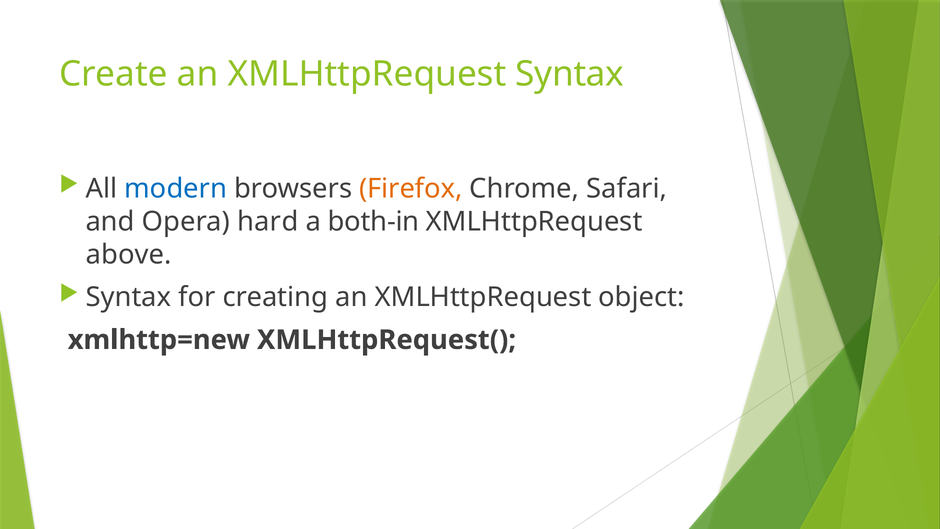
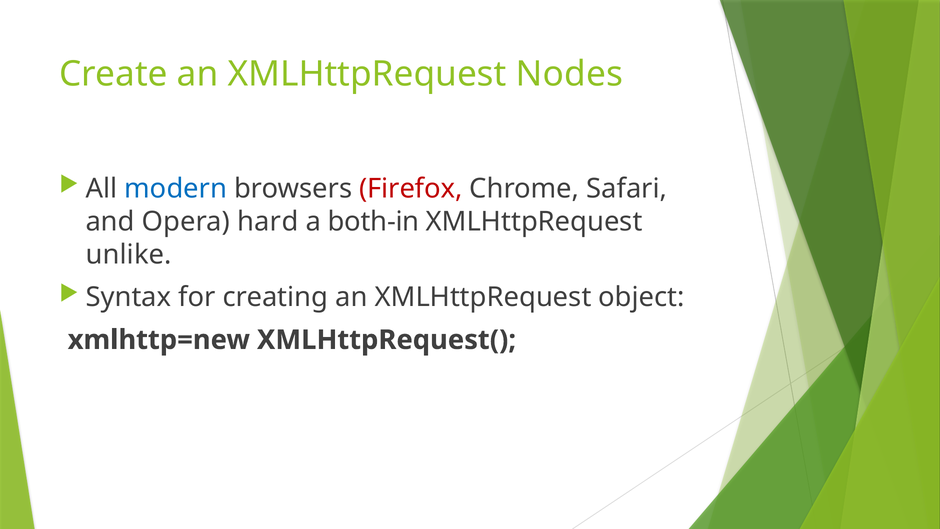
XMLHttpRequest Syntax: Syntax -> Nodes
Firefox colour: orange -> red
above: above -> unlike
